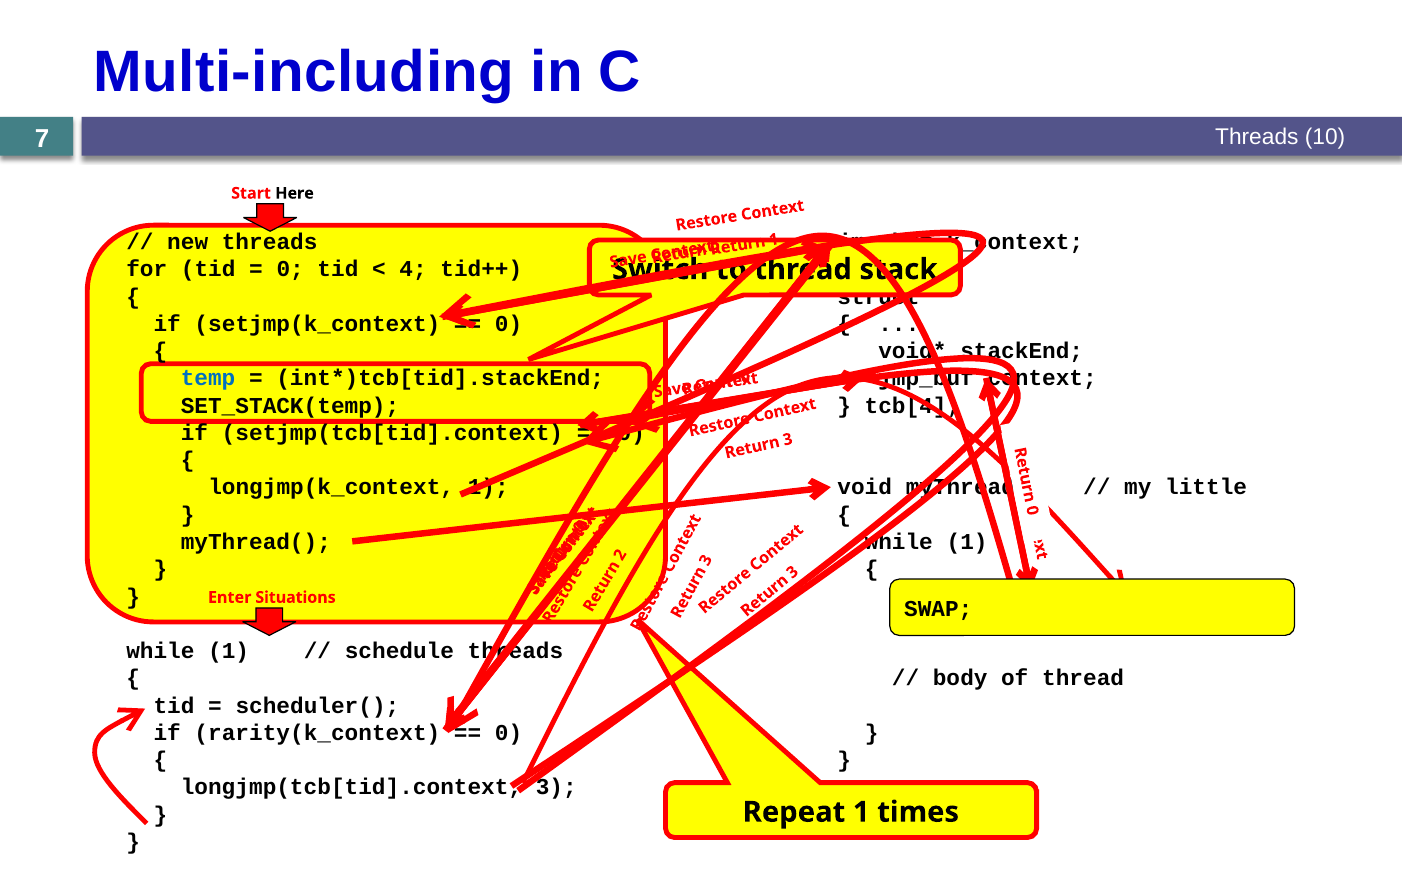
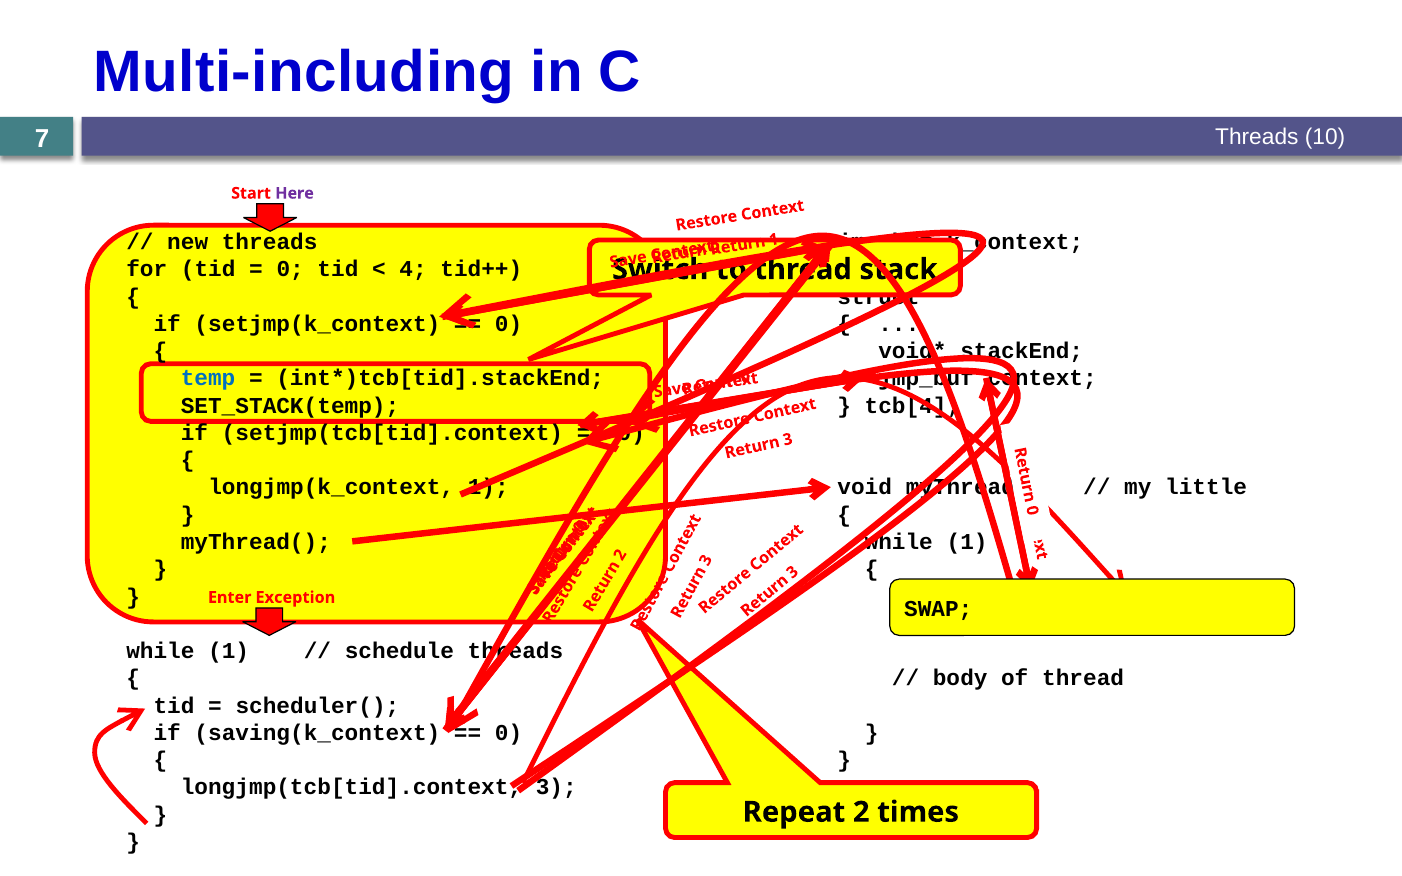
Here colour: black -> purple
Situations: Situations -> Exception
rarity(k_context: rarity(k_context -> saving(k_context
Repeat 1: 1 -> 2
